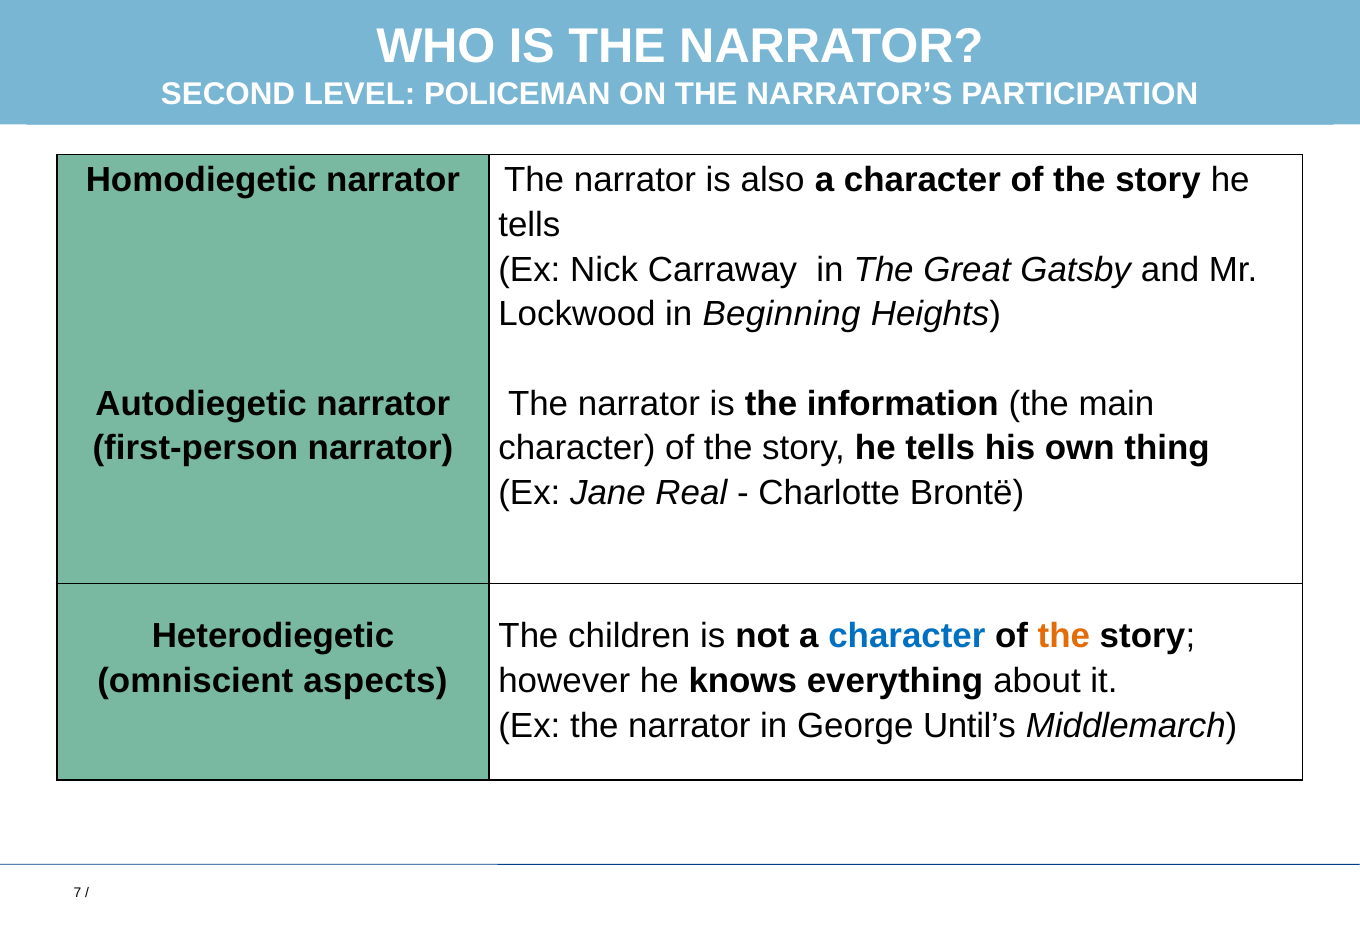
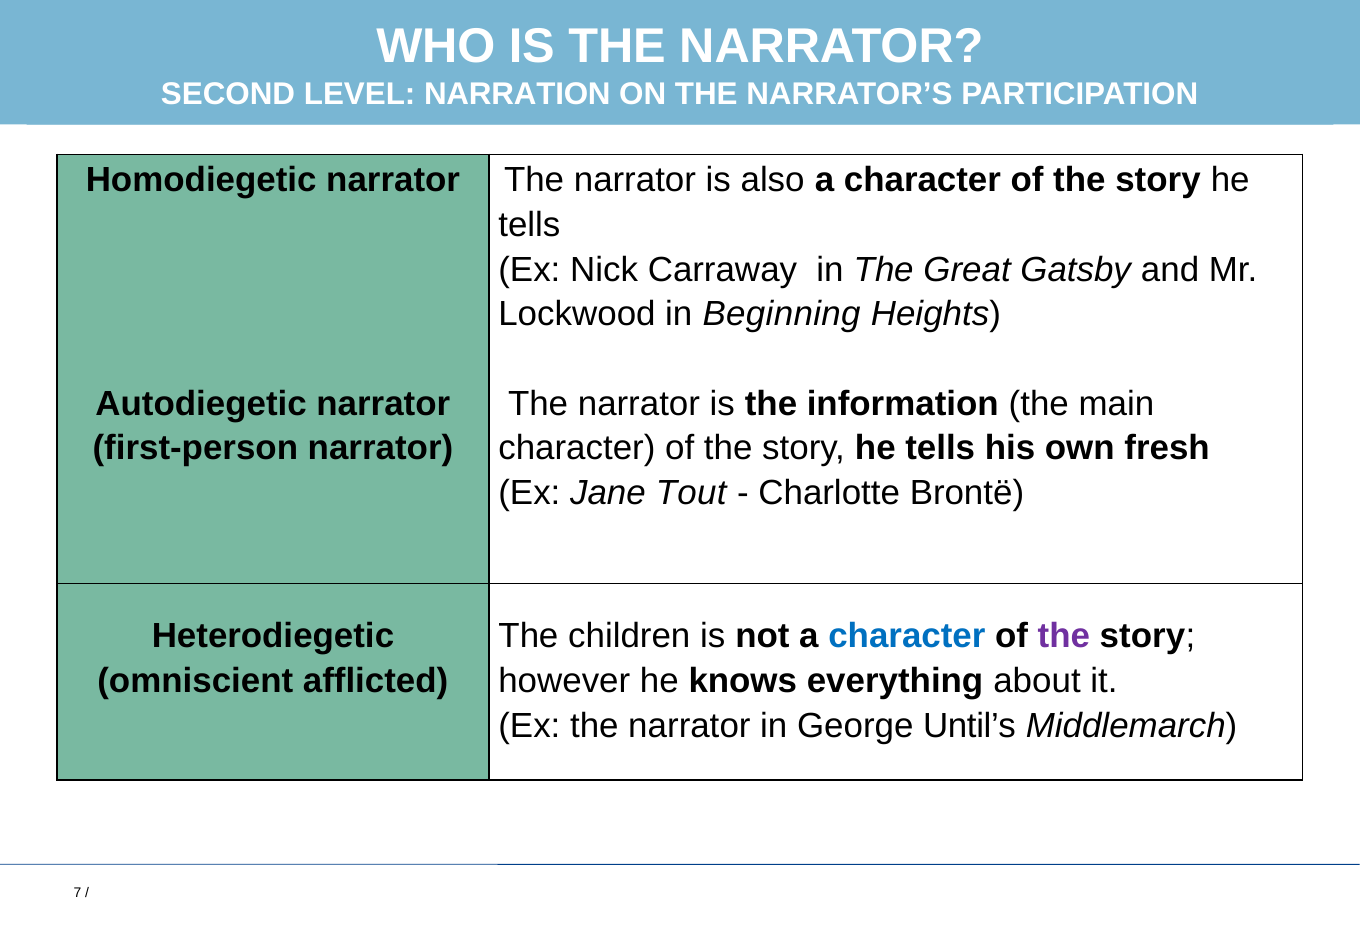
POLICEMAN: POLICEMAN -> NARRATION
thing: thing -> fresh
Real: Real -> Tout
the at (1064, 637) colour: orange -> purple
aspects: aspects -> afflicted
